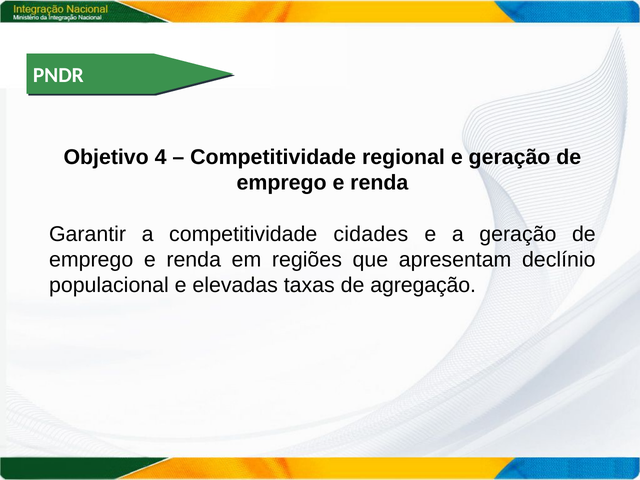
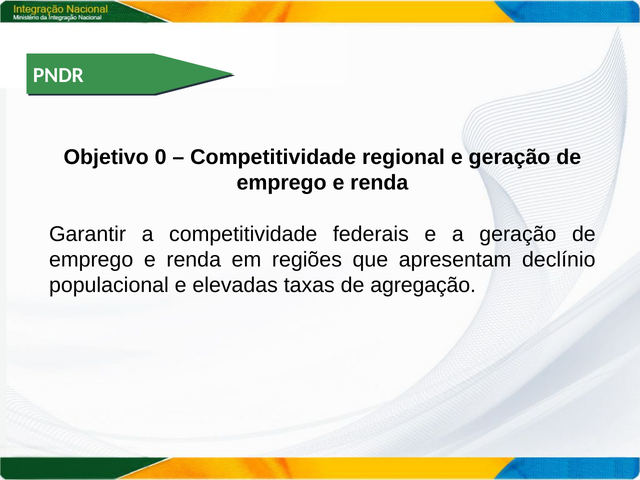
4: 4 -> 0
cidades: cidades -> federais
